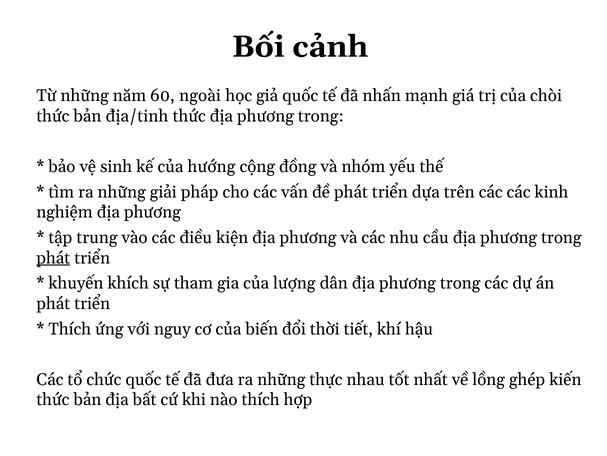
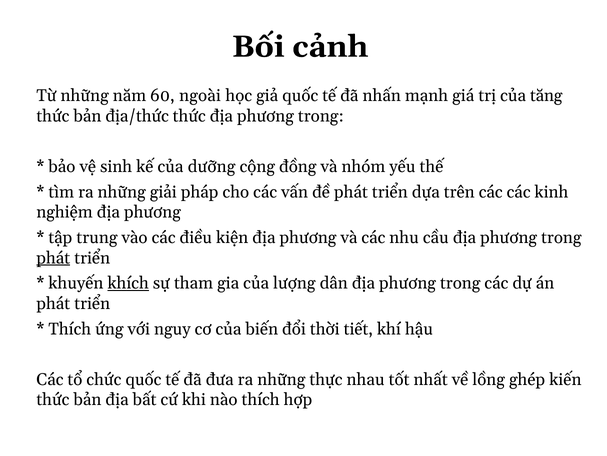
chòi: chòi -> tăng
địa/tinh: địa/tinh -> địa/thức
hướng: hướng -> dưỡng
khích underline: none -> present
